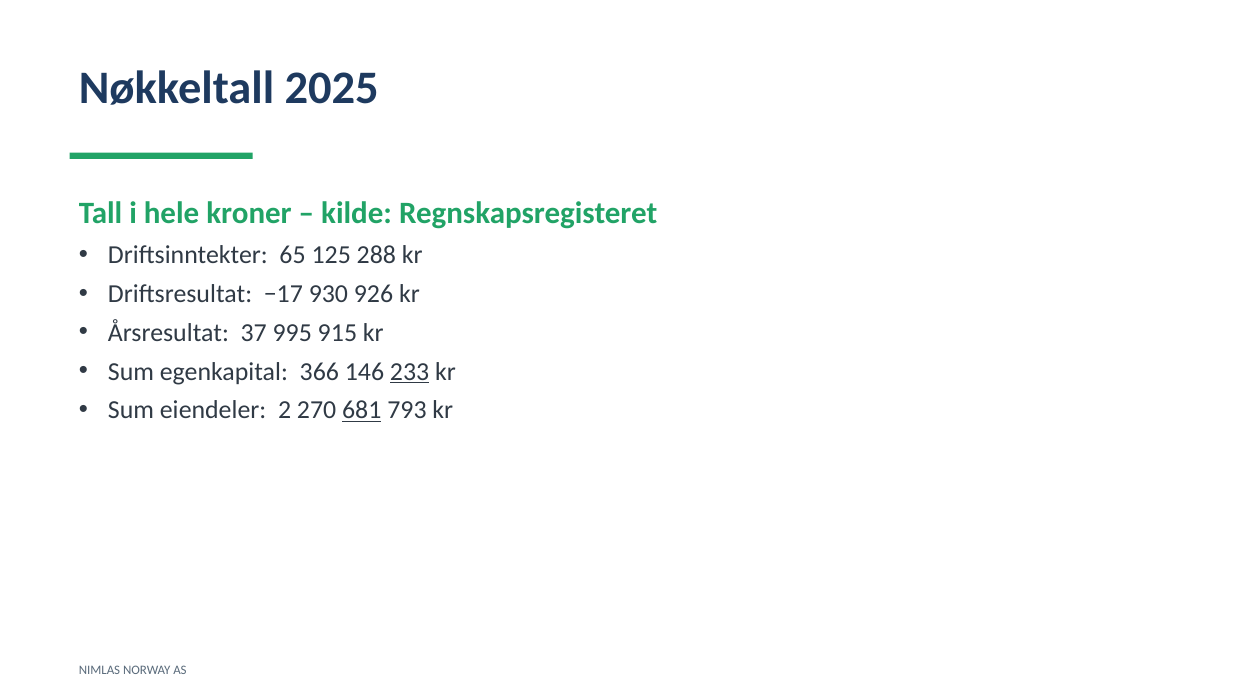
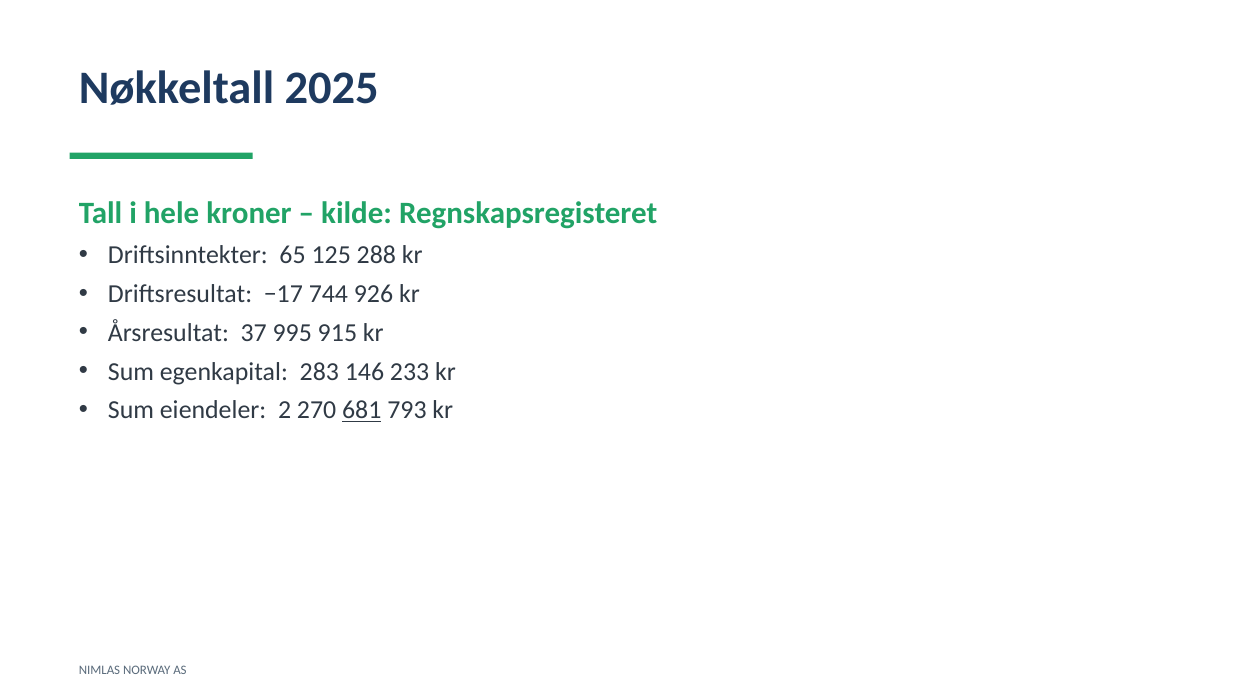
930: 930 -> 744
366: 366 -> 283
233 underline: present -> none
